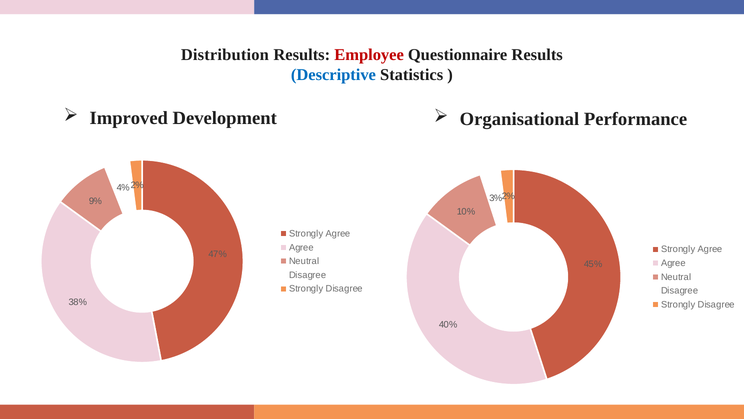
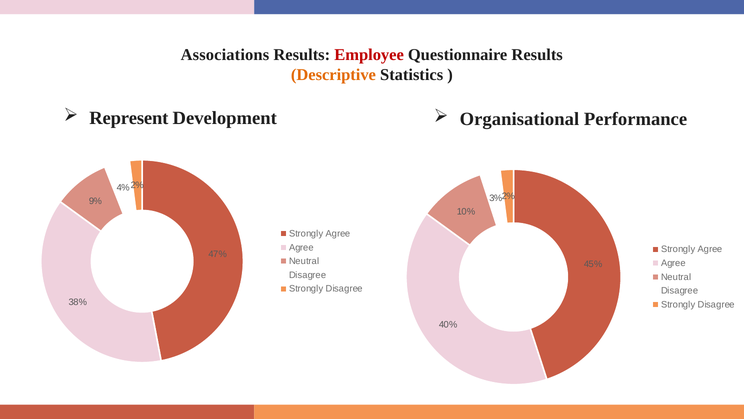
Distribution: Distribution -> Associations
Descriptive colour: blue -> orange
Improved: Improved -> Represent
